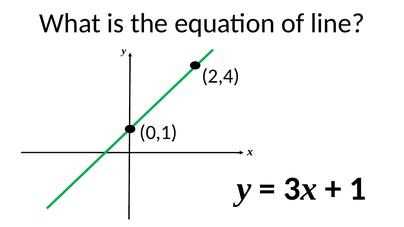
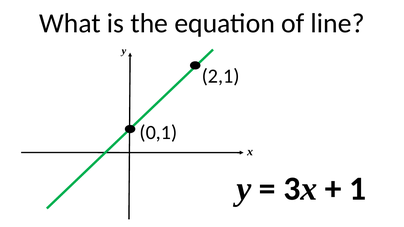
2,4: 2,4 -> 2,1
